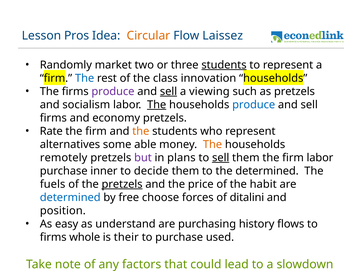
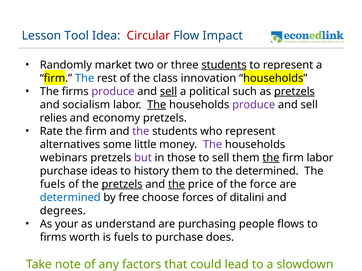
Pros: Pros -> Tool
Circular colour: orange -> red
Laissez: Laissez -> Impact
viewing: viewing -> political
pretzels at (294, 92) underline: none -> present
produce at (254, 105) colour: blue -> purple
firms at (53, 118): firms -> relies
the at (141, 131) colour: orange -> purple
able: able -> little
The at (212, 145) colour: orange -> purple
remotely: remotely -> webinars
plans: plans -> those
sell at (221, 158) underline: present -> none
the at (271, 158) underline: none -> present
inner: inner -> ideas
decide: decide -> history
the at (177, 184) underline: none -> present
habit: habit -> force
position: position -> degrees
easy: easy -> your
history: history -> people
whole: whole -> worth
is their: their -> fuels
used: used -> does
